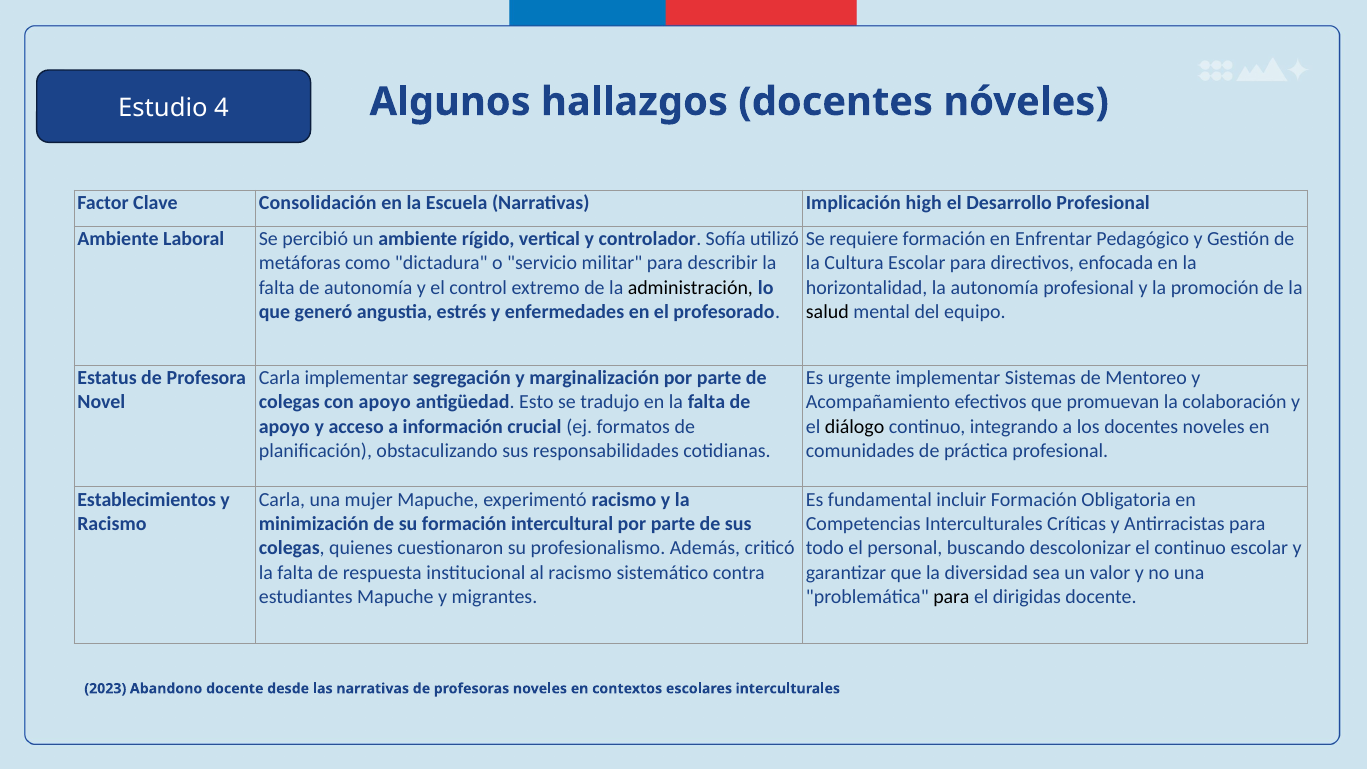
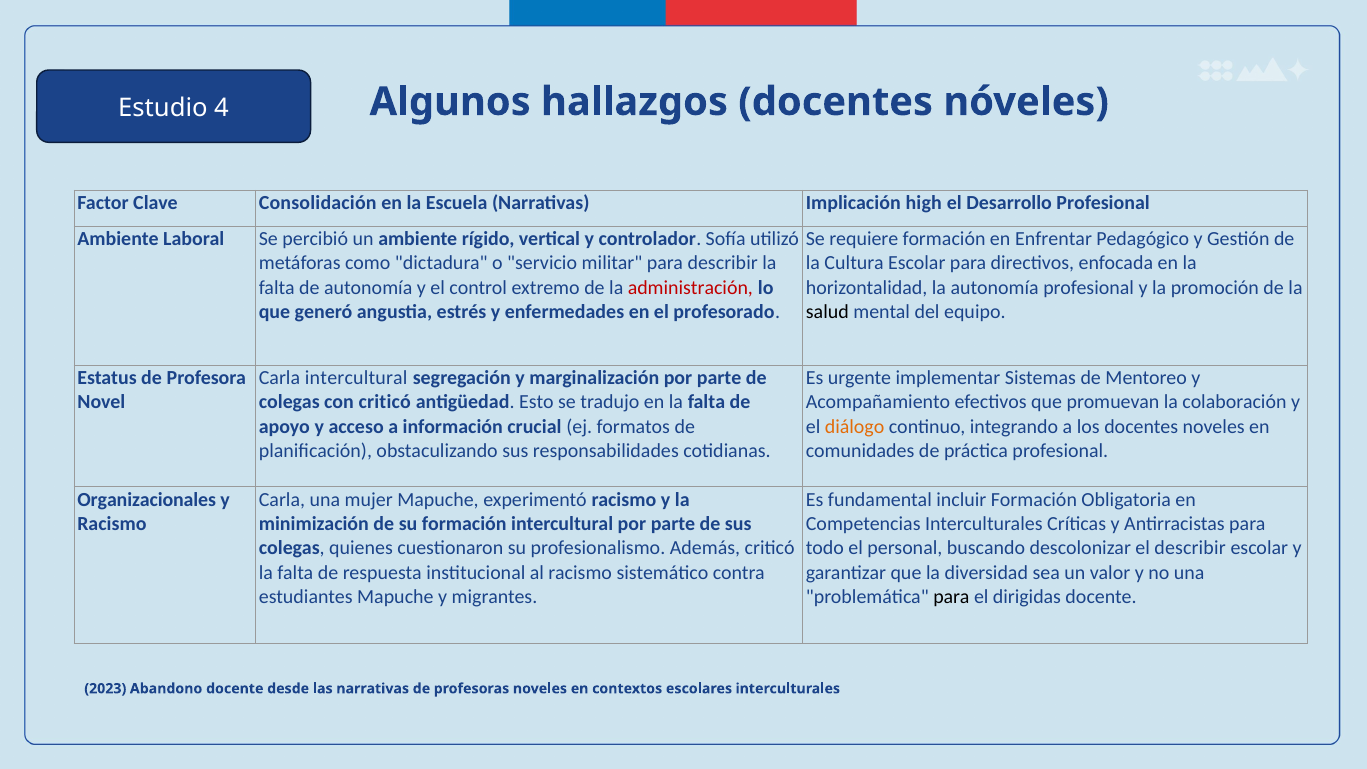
administración colour: black -> red
Carla implementar: implementar -> intercultural
con apoyo: apoyo -> criticó
diálogo colour: black -> orange
Establecimientos: Establecimientos -> Organizacionales
el continuo: continuo -> describir
